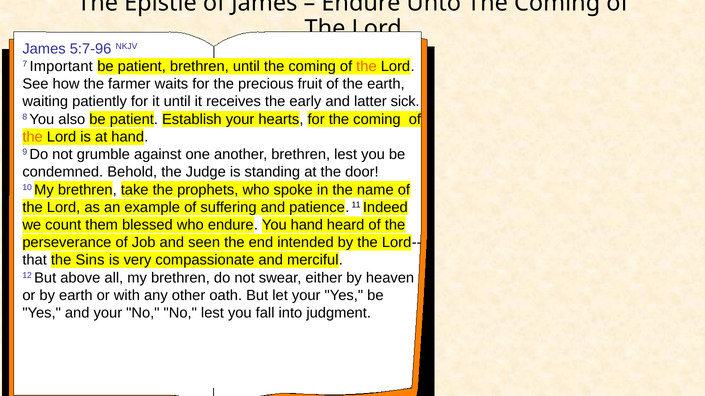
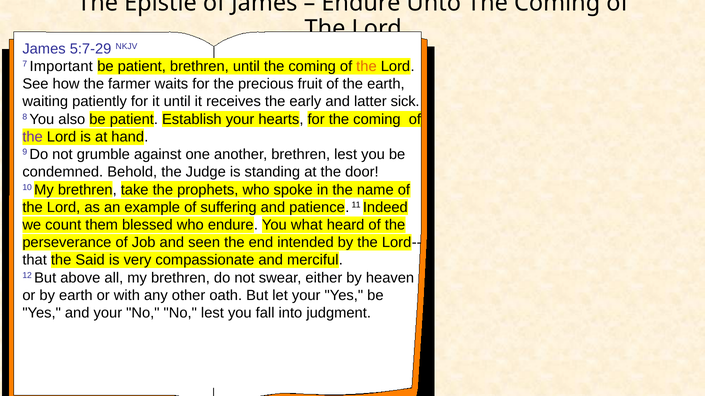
5:7-96: 5:7-96 -> 5:7-29
the at (33, 137) colour: orange -> purple
You hand: hand -> what
Sins: Sins -> Said
